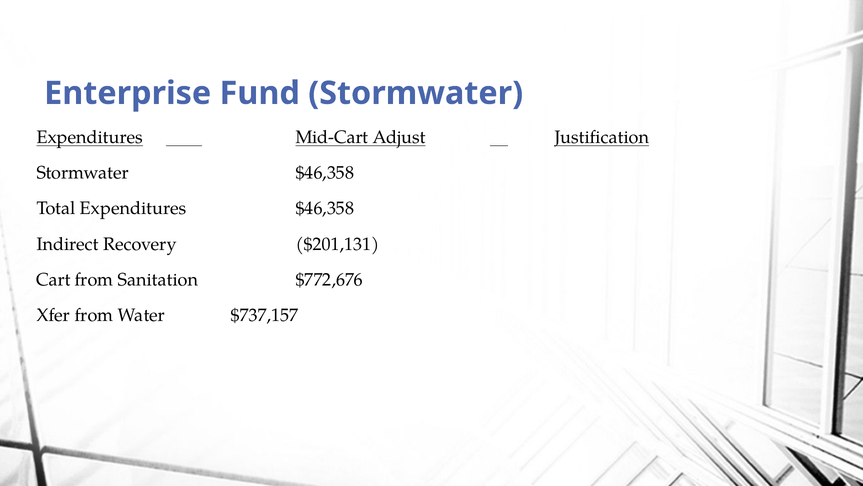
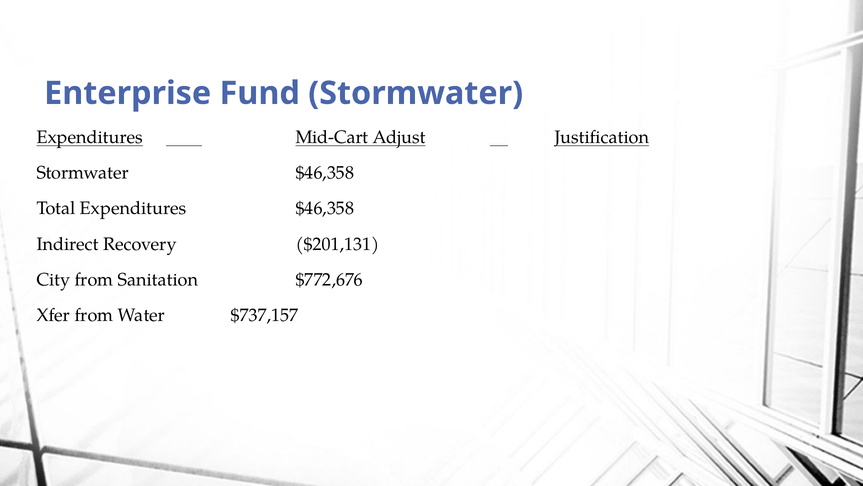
Cart: Cart -> City
